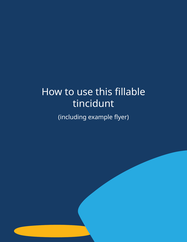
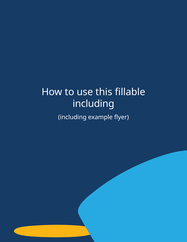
tincidunt at (93, 104): tincidunt -> including
